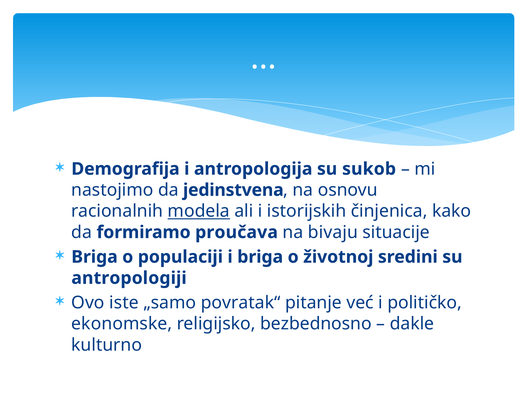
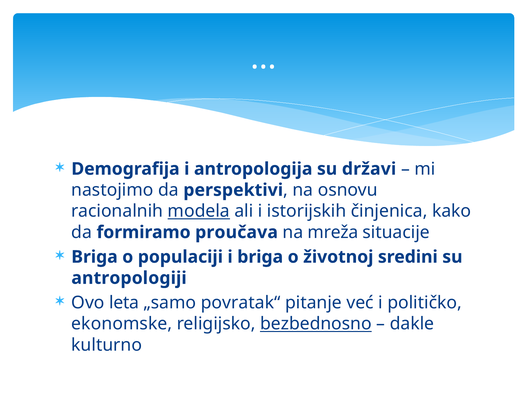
sukob: sukob -> državi
jedinstvena: jedinstvena -> perspektivi
bivaju: bivaju -> mreža
iste: iste -> leta
bezbednosno underline: none -> present
